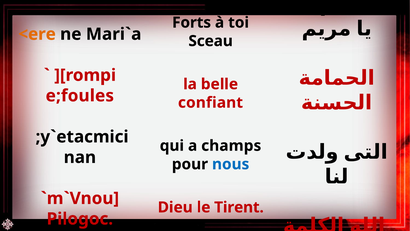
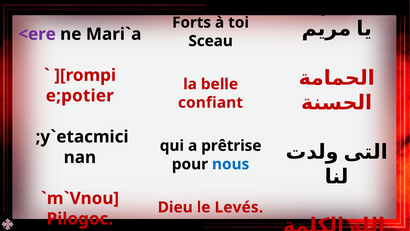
<ere colour: orange -> purple
e;foules: e;foules -> e;potier
champs: champs -> prêtrise
Tirent: Tirent -> Levés
